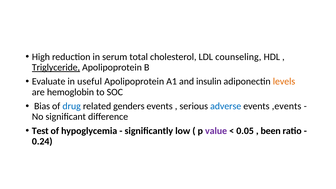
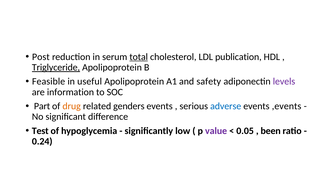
High: High -> Post
total underline: none -> present
counseling: counseling -> publication
Evaluate: Evaluate -> Feasible
insulin: insulin -> safety
levels colour: orange -> purple
hemoglobin: hemoglobin -> information
Bias: Bias -> Part
drug colour: blue -> orange
